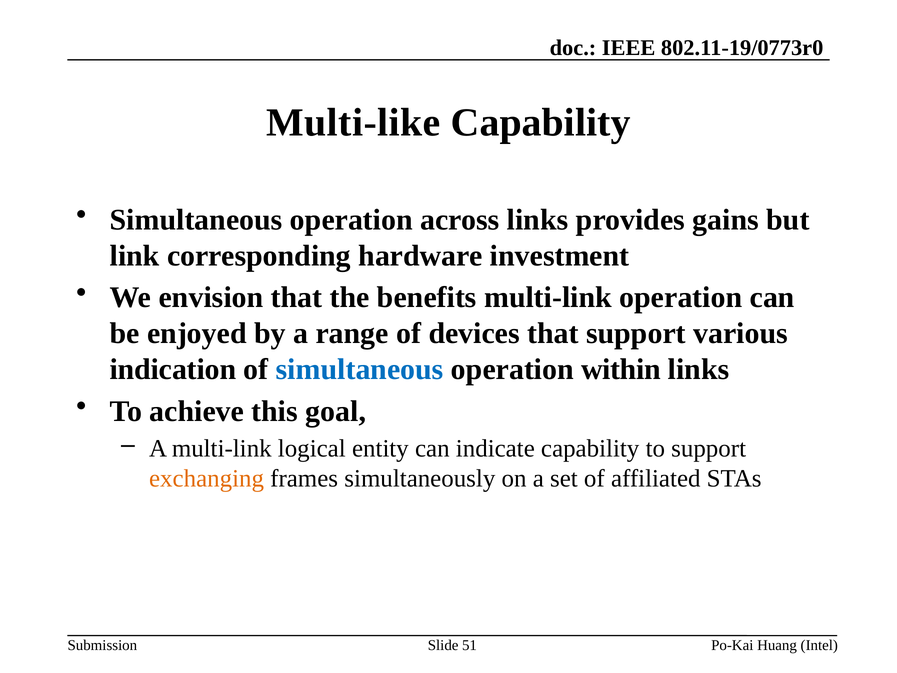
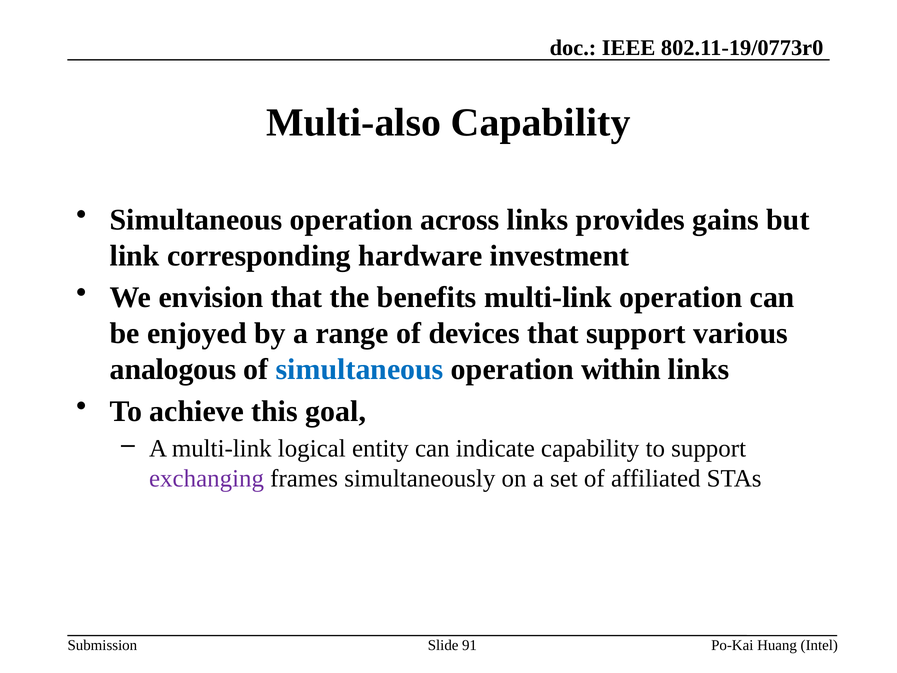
Multi-like: Multi-like -> Multi-also
indication: indication -> analogous
exchanging colour: orange -> purple
51: 51 -> 91
